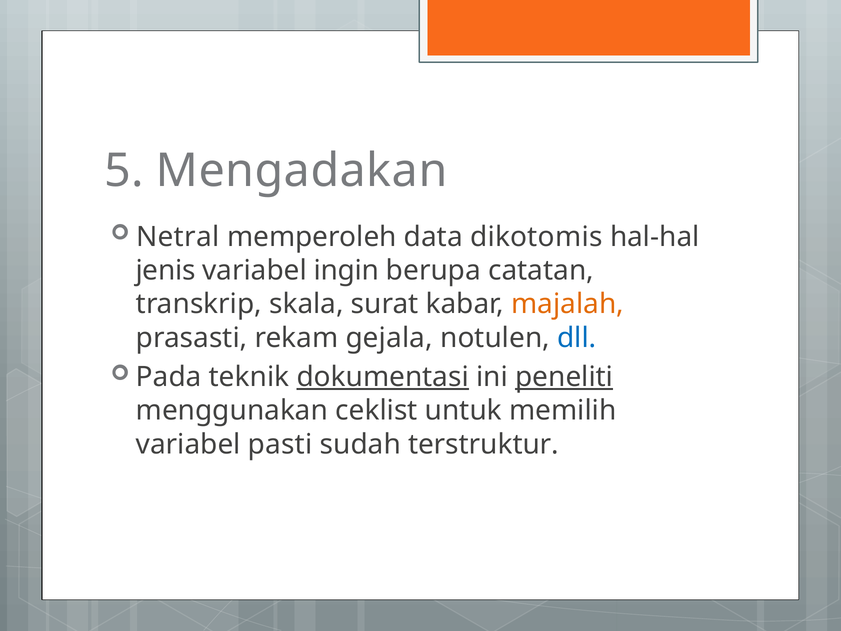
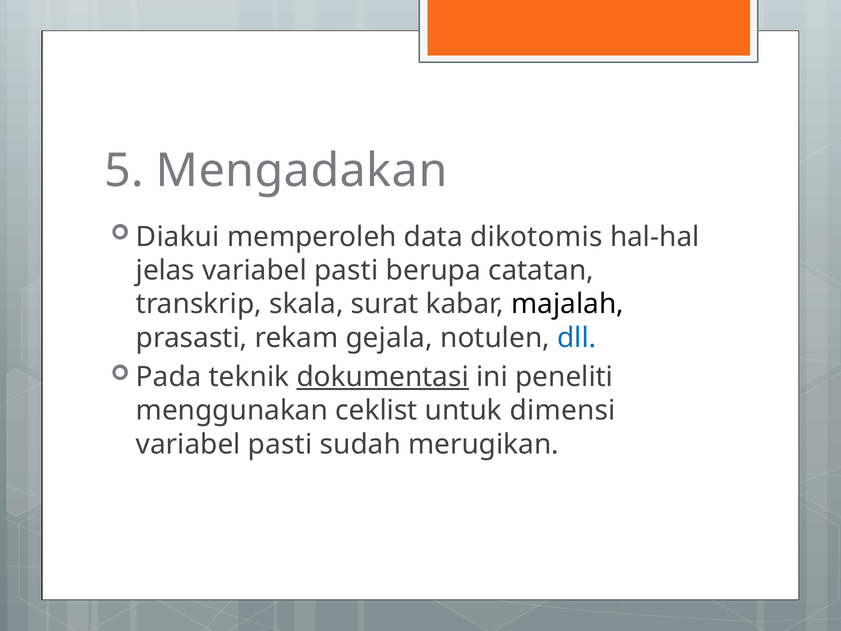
Netral: Netral -> Diakui
jenis: jenis -> jelas
ingin at (347, 270): ingin -> pasti
majalah colour: orange -> black
peneliti underline: present -> none
memilih: memilih -> dimensi
terstruktur: terstruktur -> merugikan
